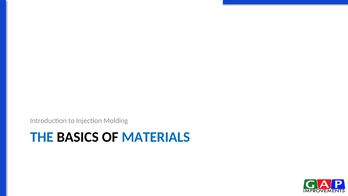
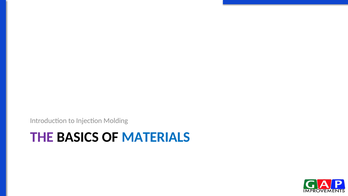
THE colour: blue -> purple
